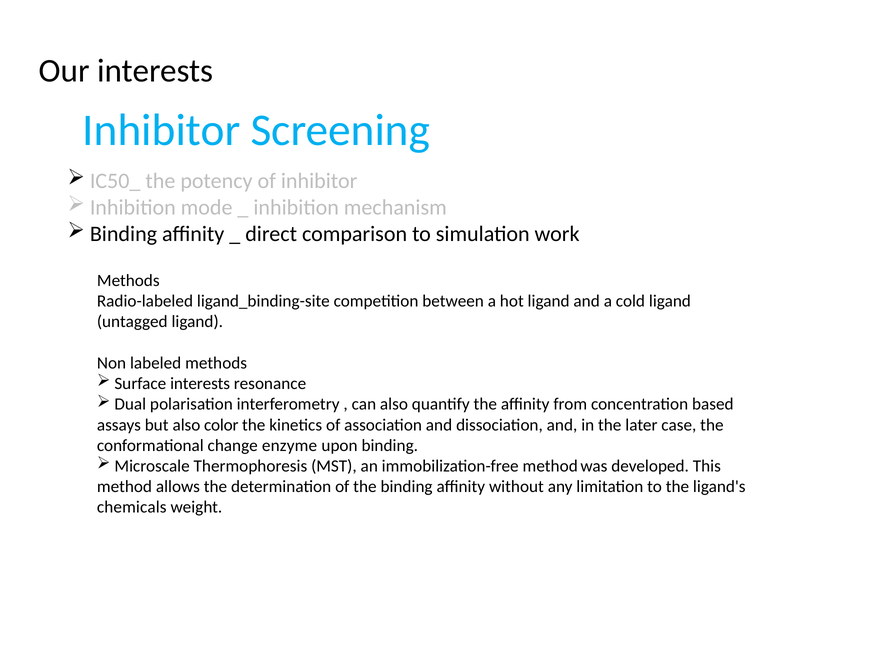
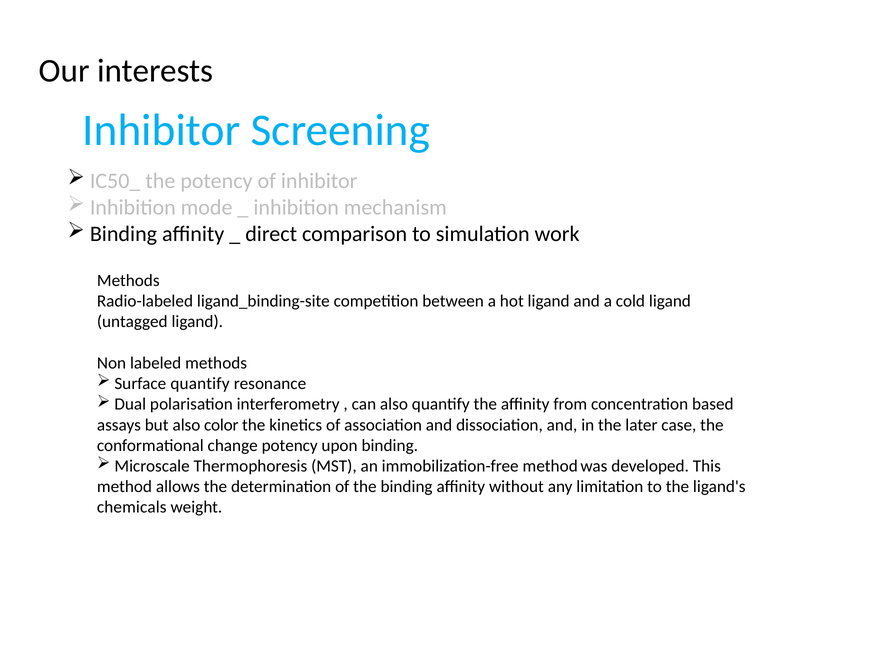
Surface interests: interests -> quantify
change enzyme: enzyme -> potency
